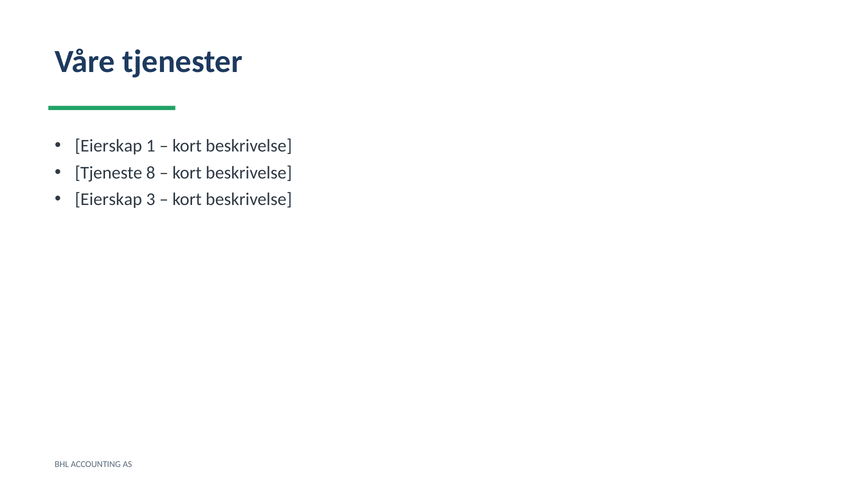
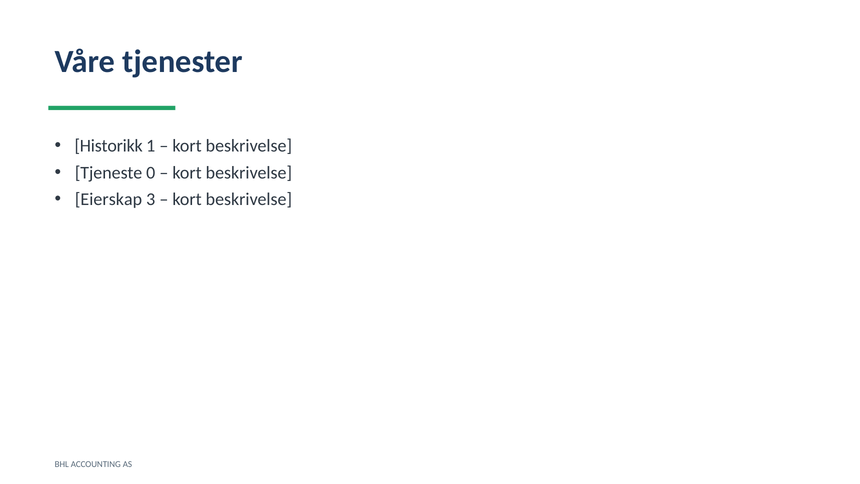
Eierskap at (109, 146): Eierskap -> Historikk
8: 8 -> 0
